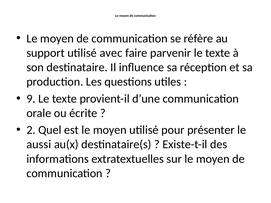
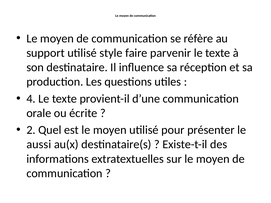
avec: avec -> style
9: 9 -> 4
